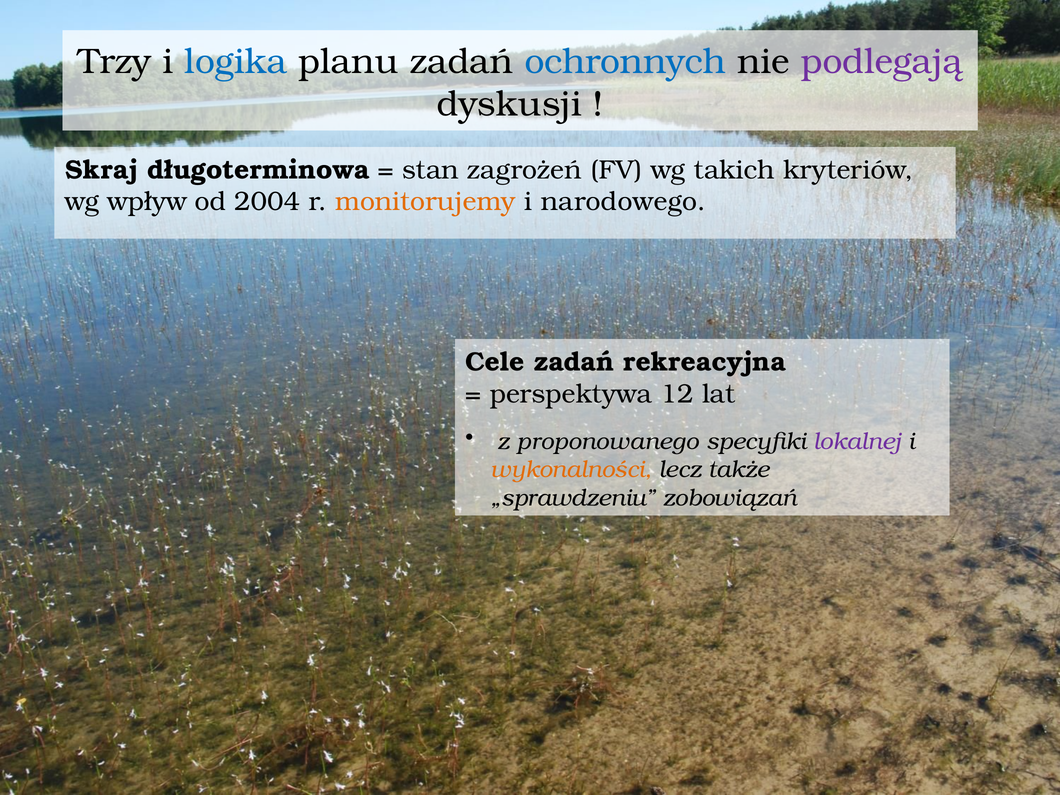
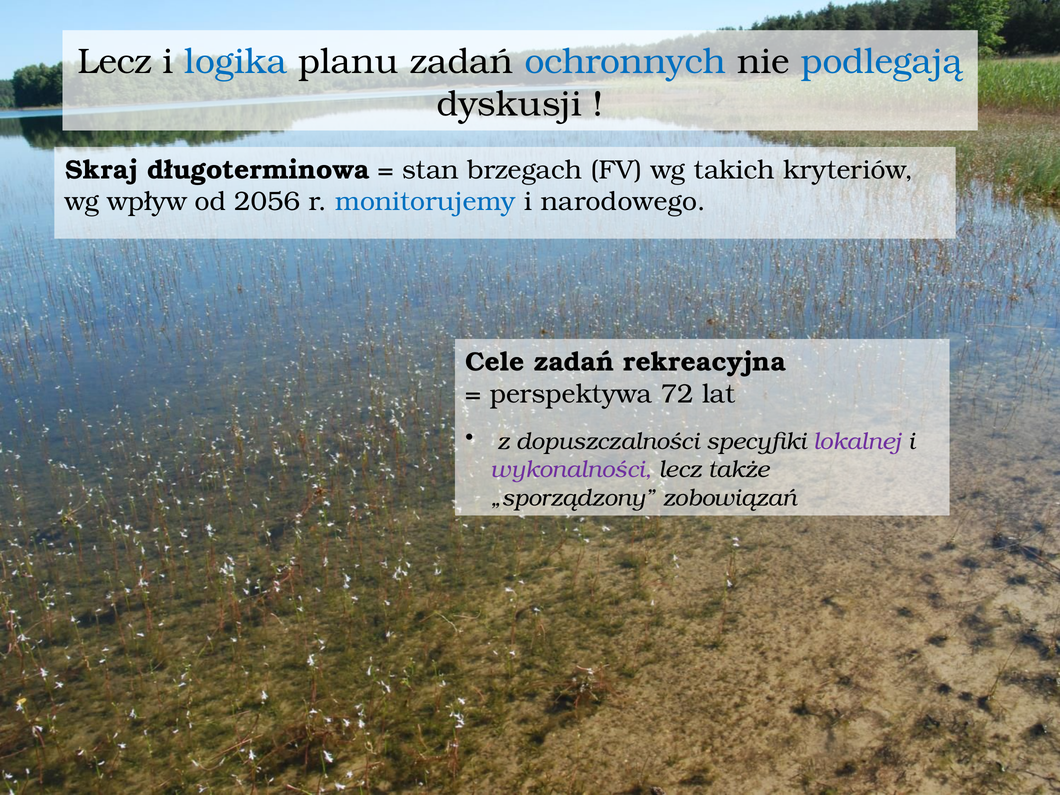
Trzy at (115, 62): Trzy -> Lecz
podlegają colour: purple -> blue
zagrożeń: zagrożeń -> brzegach
2004: 2004 -> 2056
monitorujemy colour: orange -> blue
12: 12 -> 72
proponowanego: proponowanego -> dopuszczalności
wykonalności colour: orange -> purple
„sprawdzeniu: „sprawdzeniu -> „sporządzony
